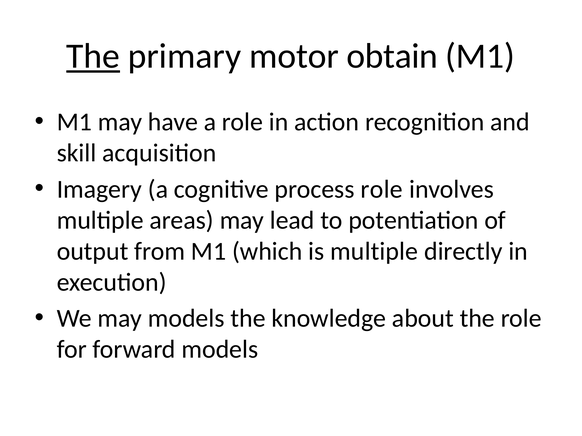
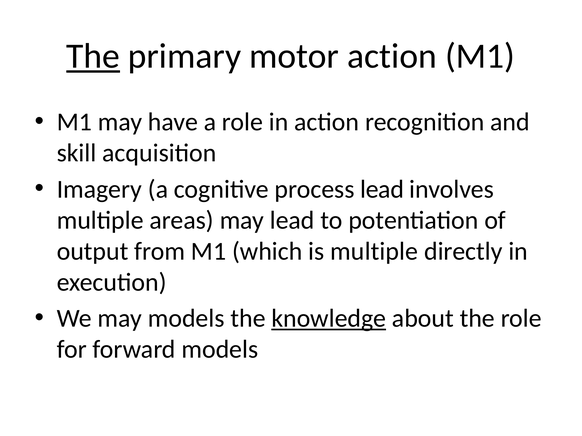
motor obtain: obtain -> action
process role: role -> lead
knowledge underline: none -> present
